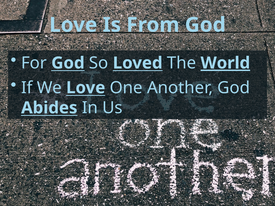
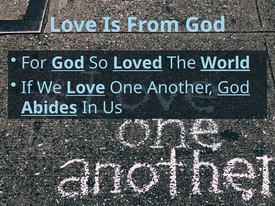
God at (234, 88) underline: none -> present
